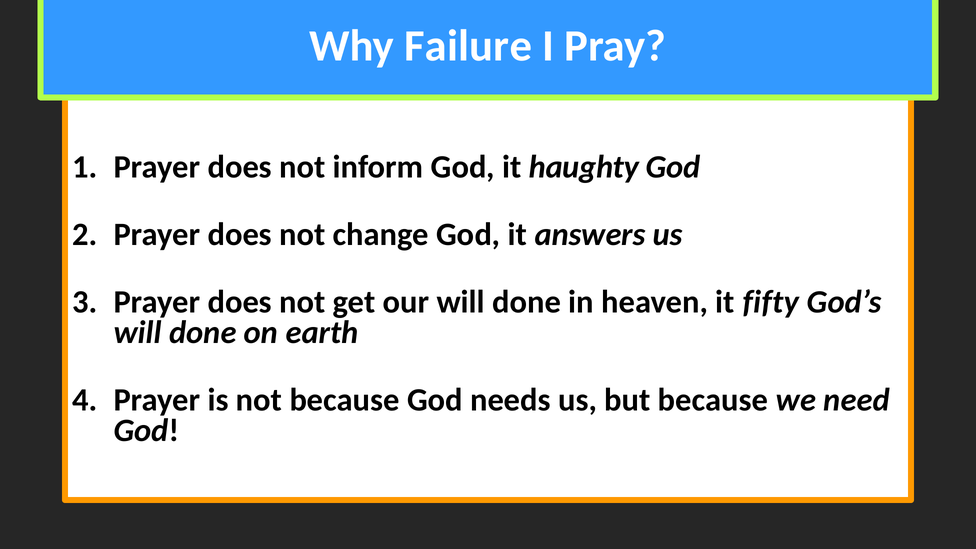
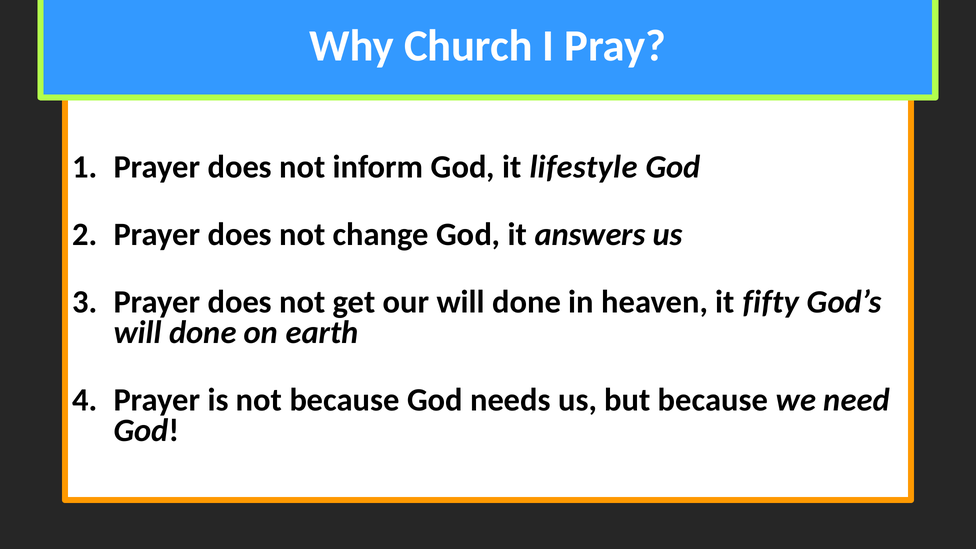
Failure: Failure -> Church
haughty: haughty -> lifestyle
